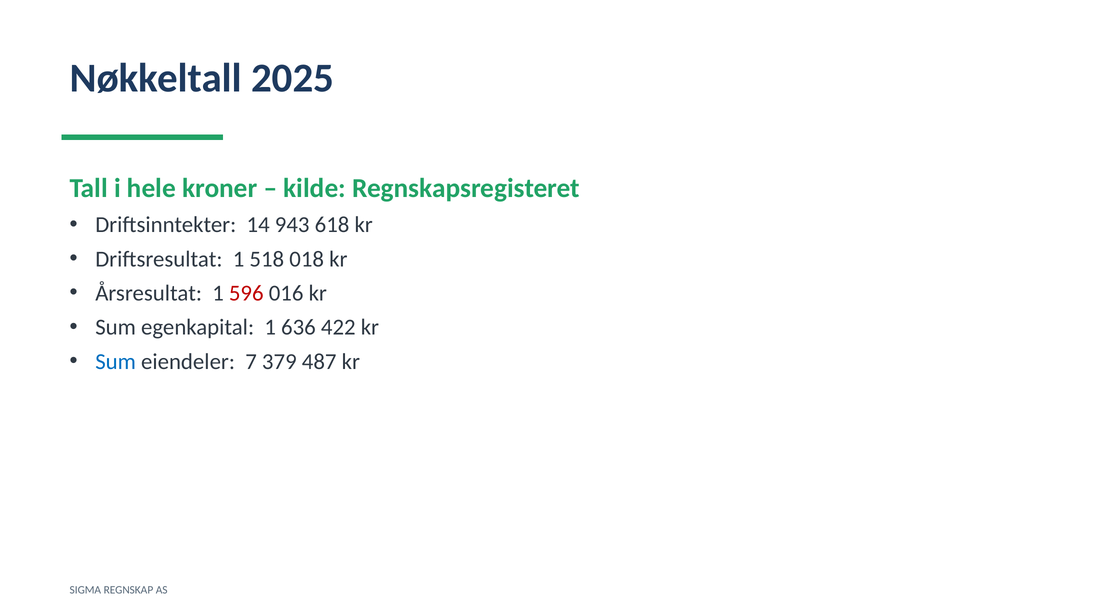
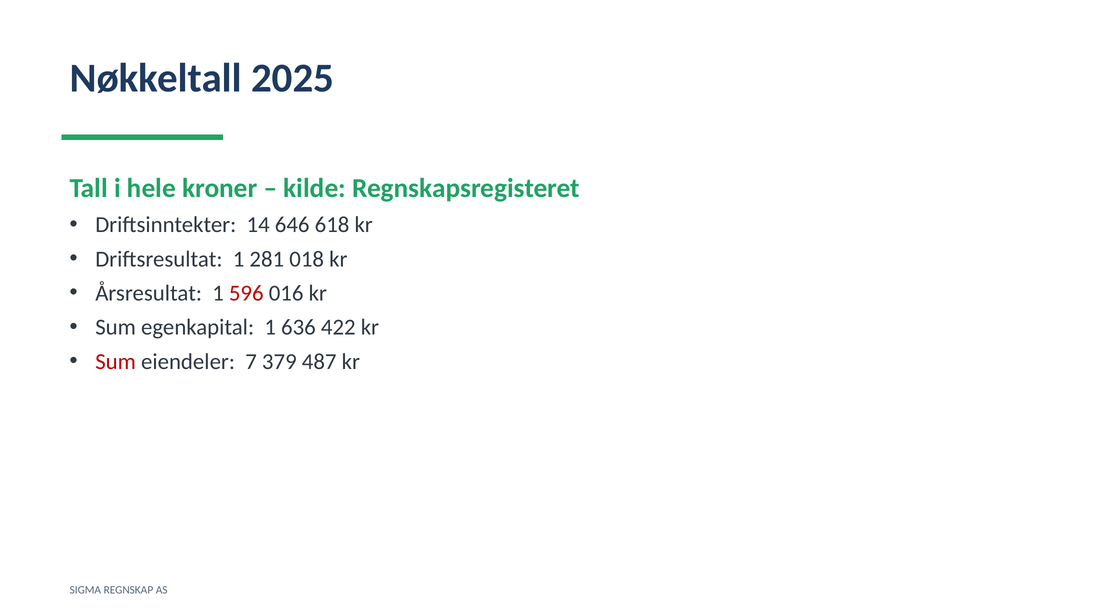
943: 943 -> 646
518: 518 -> 281
Sum at (116, 362) colour: blue -> red
